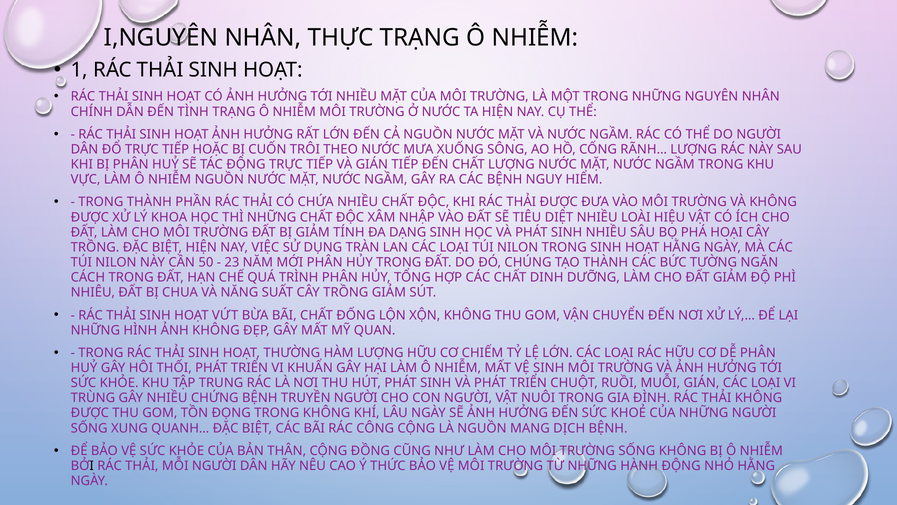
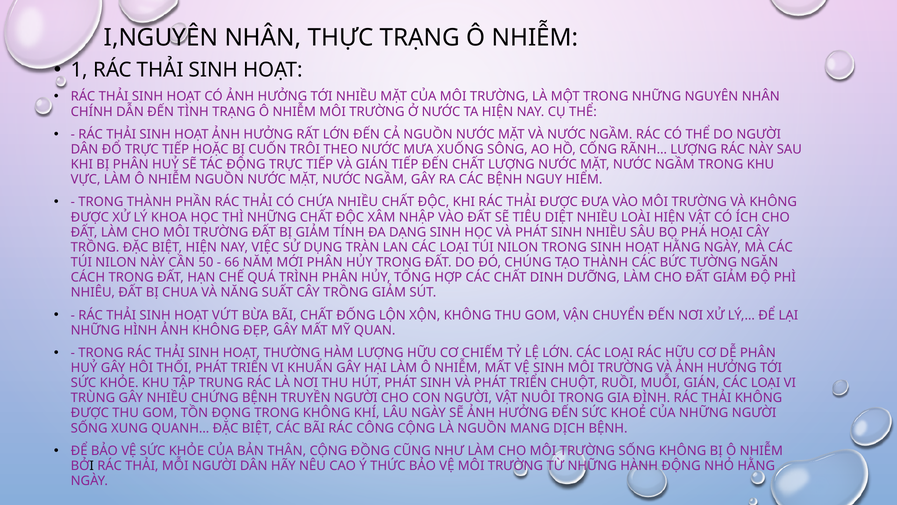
LOÀI HIỆU: HIỆU -> HIỆN
23: 23 -> 66
